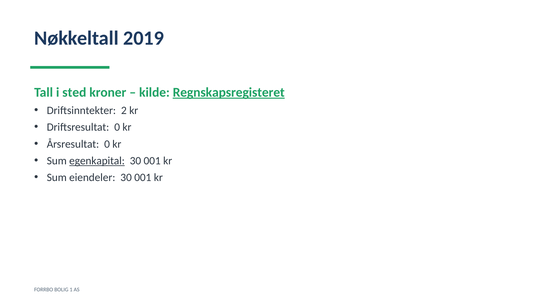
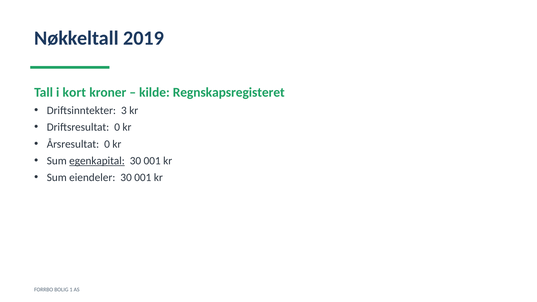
sted: sted -> kort
Regnskapsregisteret underline: present -> none
2: 2 -> 3
